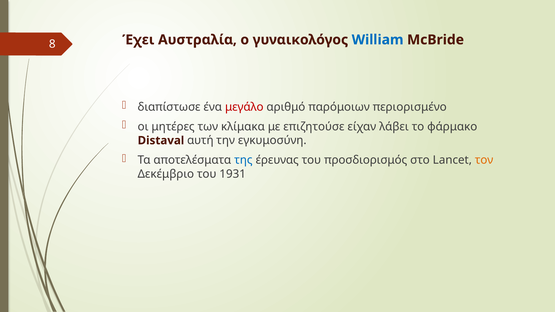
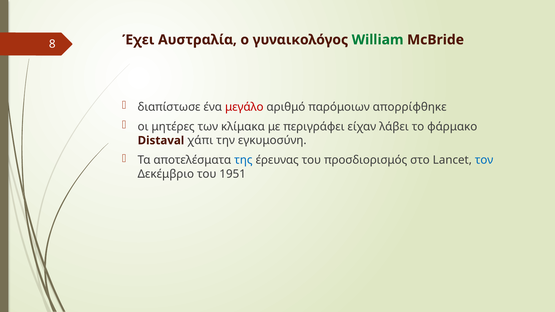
William colour: blue -> green
περιορισμένο: περιορισμένο -> απορρίφθηκε
επιζητούσε: επιζητούσε -> περιγράφει
αυτή: αυτή -> χάπι
τον colour: orange -> blue
1931: 1931 -> 1951
